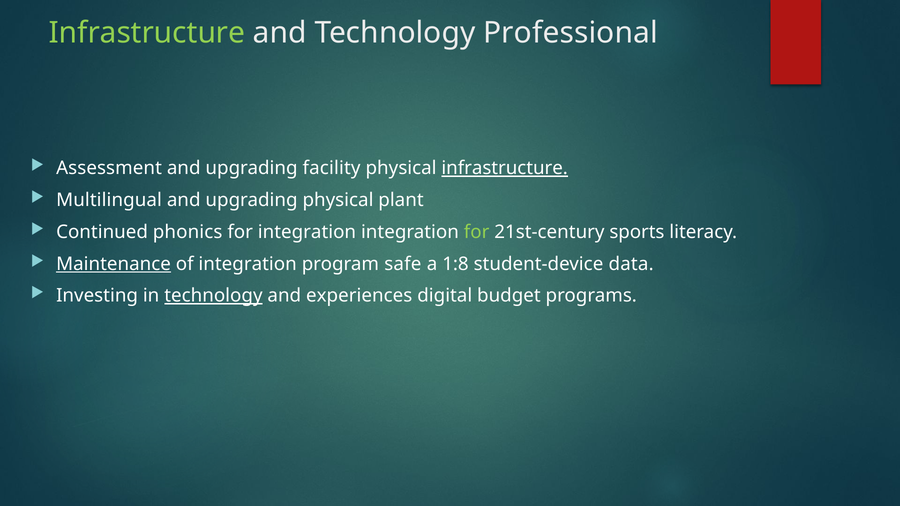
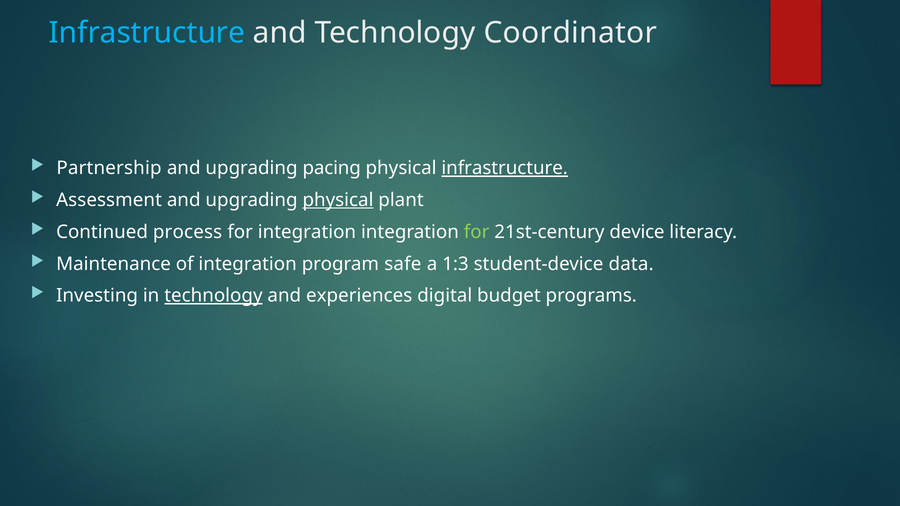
Infrastructure at (147, 33) colour: light green -> light blue
Professional: Professional -> Coordinator
Assessment: Assessment -> Partnership
facility: facility -> pacing
Multilingual: Multilingual -> Assessment
physical at (338, 200) underline: none -> present
phonics: phonics -> process
sports: sports -> device
Maintenance underline: present -> none
1:8: 1:8 -> 1:3
